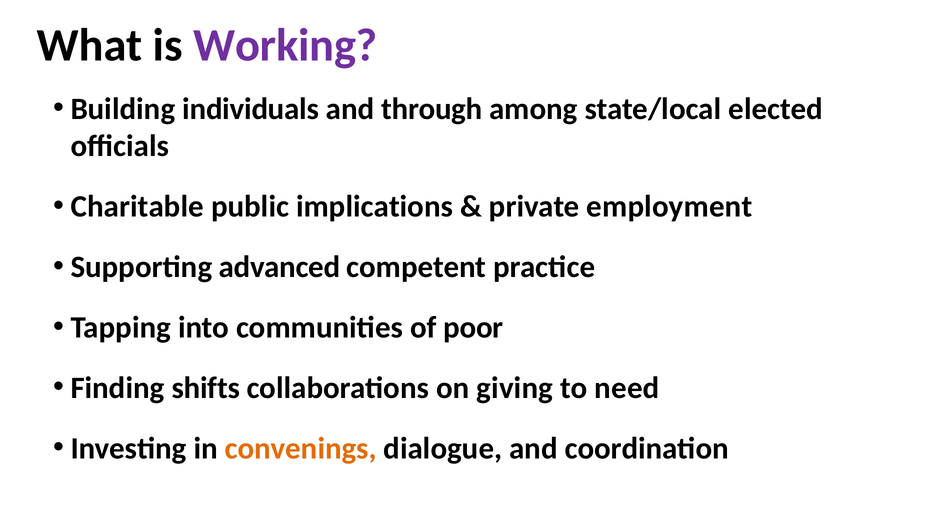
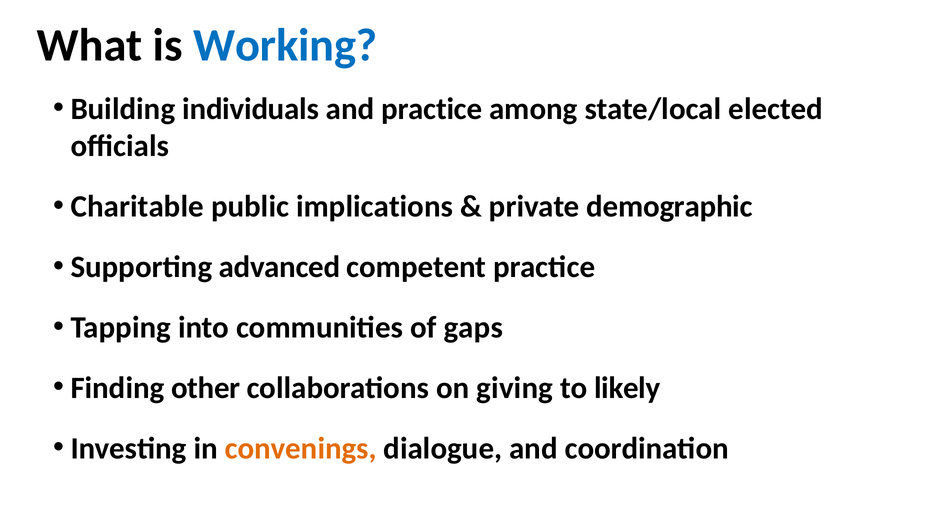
Working colour: purple -> blue
and through: through -> practice
employment: employment -> demographic
poor: poor -> gaps
shifts: shifts -> other
need: need -> likely
